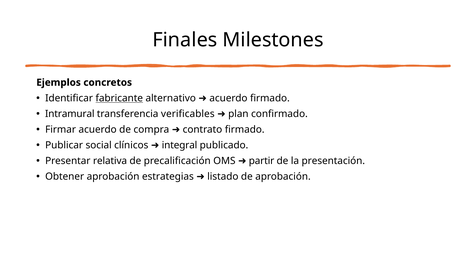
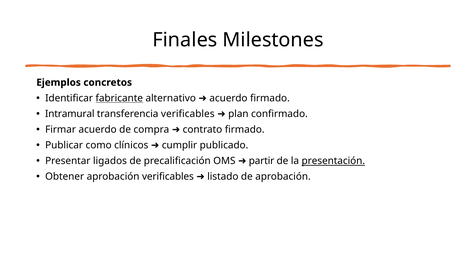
social: social -> como
integral: integral -> cumplir
relativa: relativa -> ligados
presentación underline: none -> present
aprobación estrategias: estrategias -> verificables
